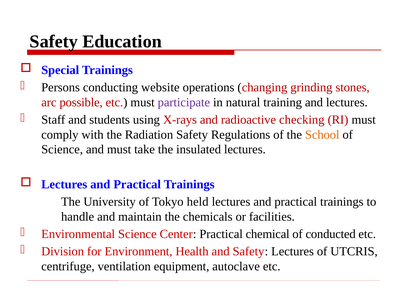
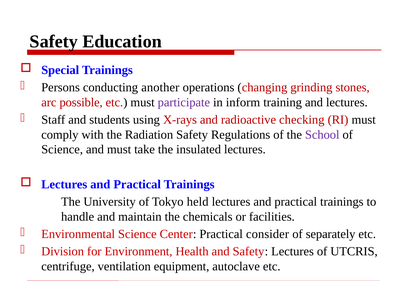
website: website -> another
natural: natural -> inform
School colour: orange -> purple
chemical: chemical -> consider
conducted: conducted -> separately
